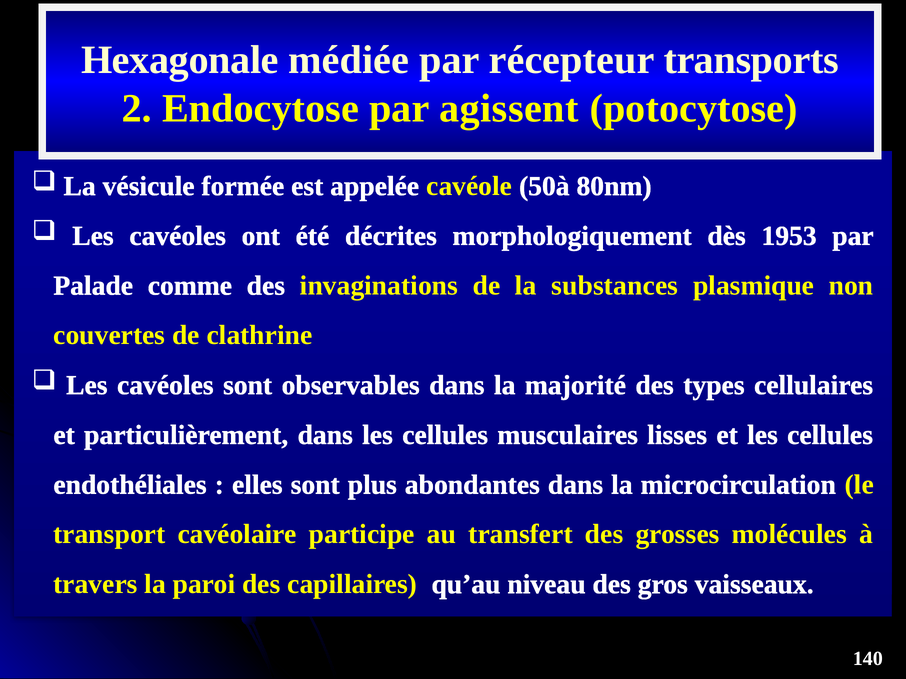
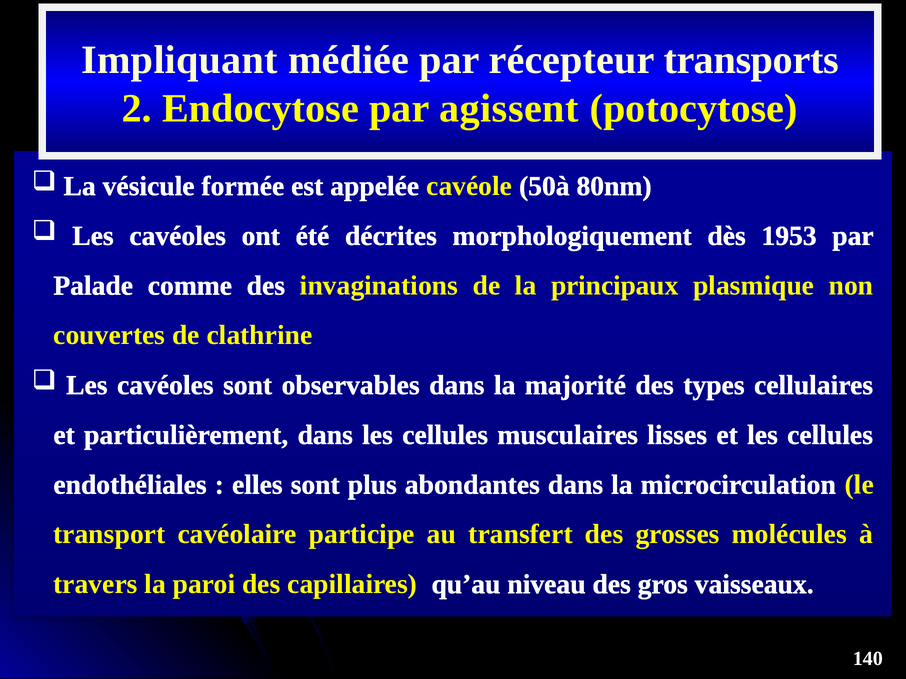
Hexagonale: Hexagonale -> Impliquant
substances: substances -> principaux
